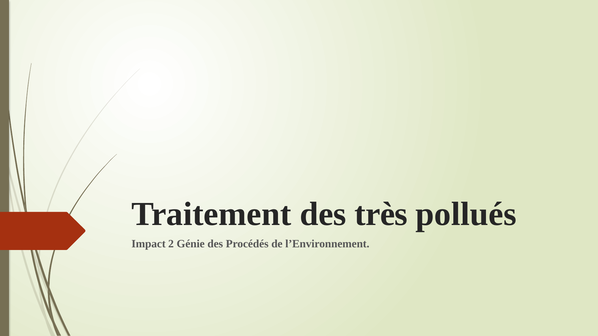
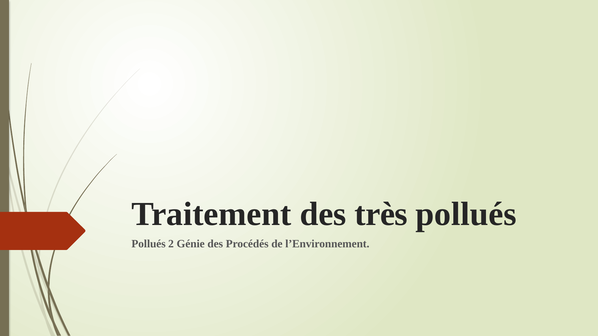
Impact at (149, 244): Impact -> Pollués
